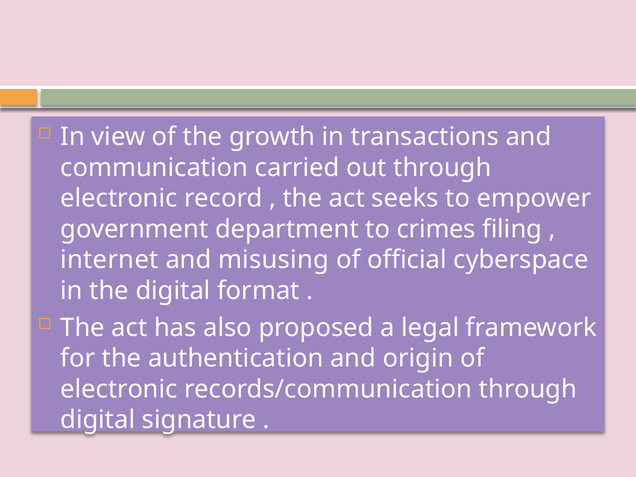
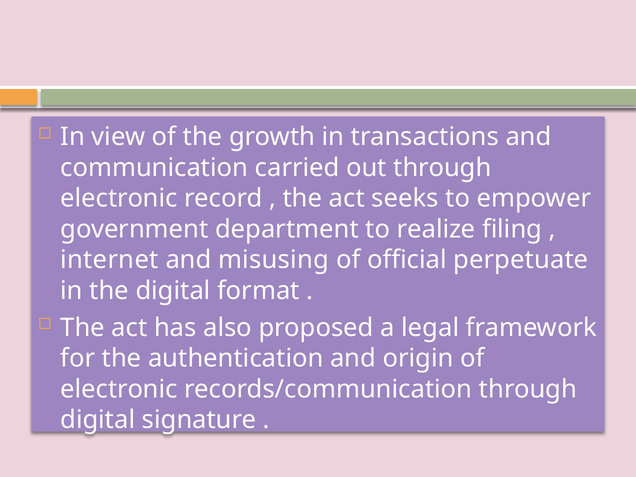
crimes: crimes -> realize
cyberspace: cyberspace -> perpetuate
